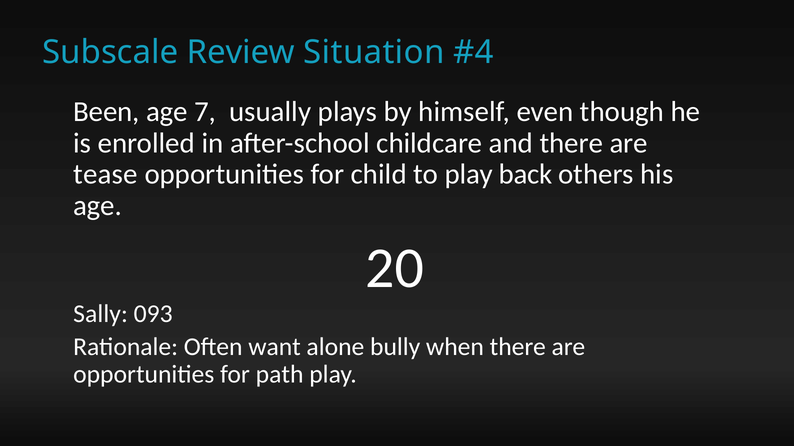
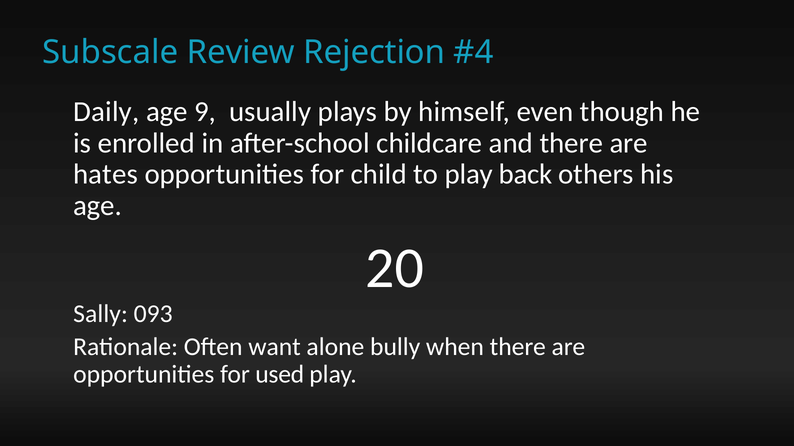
Situation: Situation -> Rejection
Been: Been -> Daily
7: 7 -> 9
tease: tease -> hates
path: path -> used
